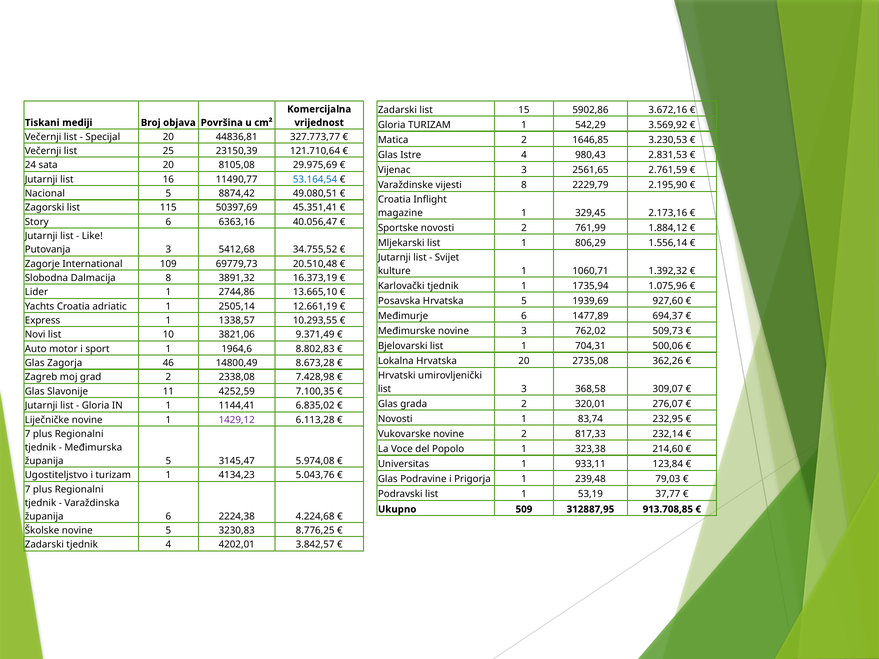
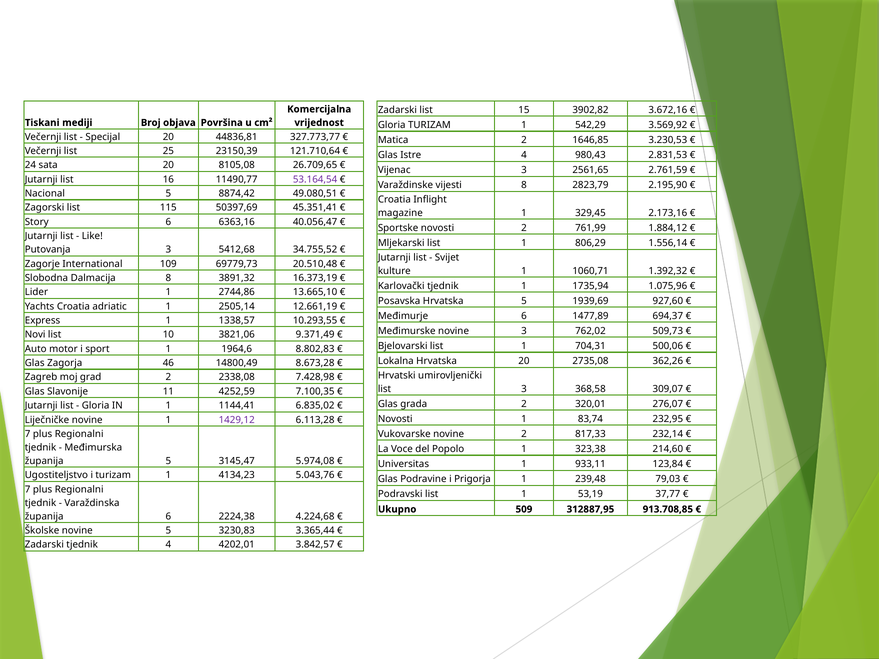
5902,86: 5902,86 -> 3902,82
29.975,69: 29.975,69 -> 26.709,65
53.164,54 colour: blue -> purple
2229,79: 2229,79 -> 2823,79
8.776,25: 8.776,25 -> 3.365,44
